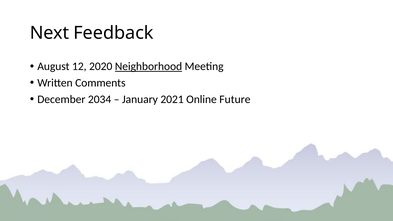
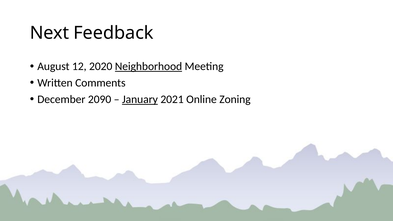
2034: 2034 -> 2090
January underline: none -> present
Future: Future -> Zoning
